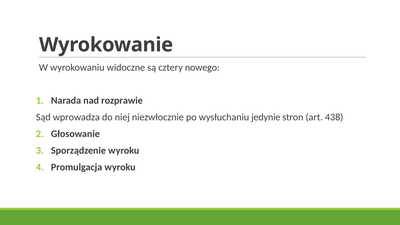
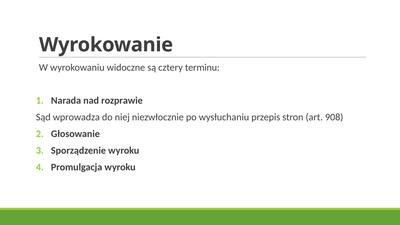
nowego: nowego -> terminu
jedynie: jedynie -> przepis
438: 438 -> 908
